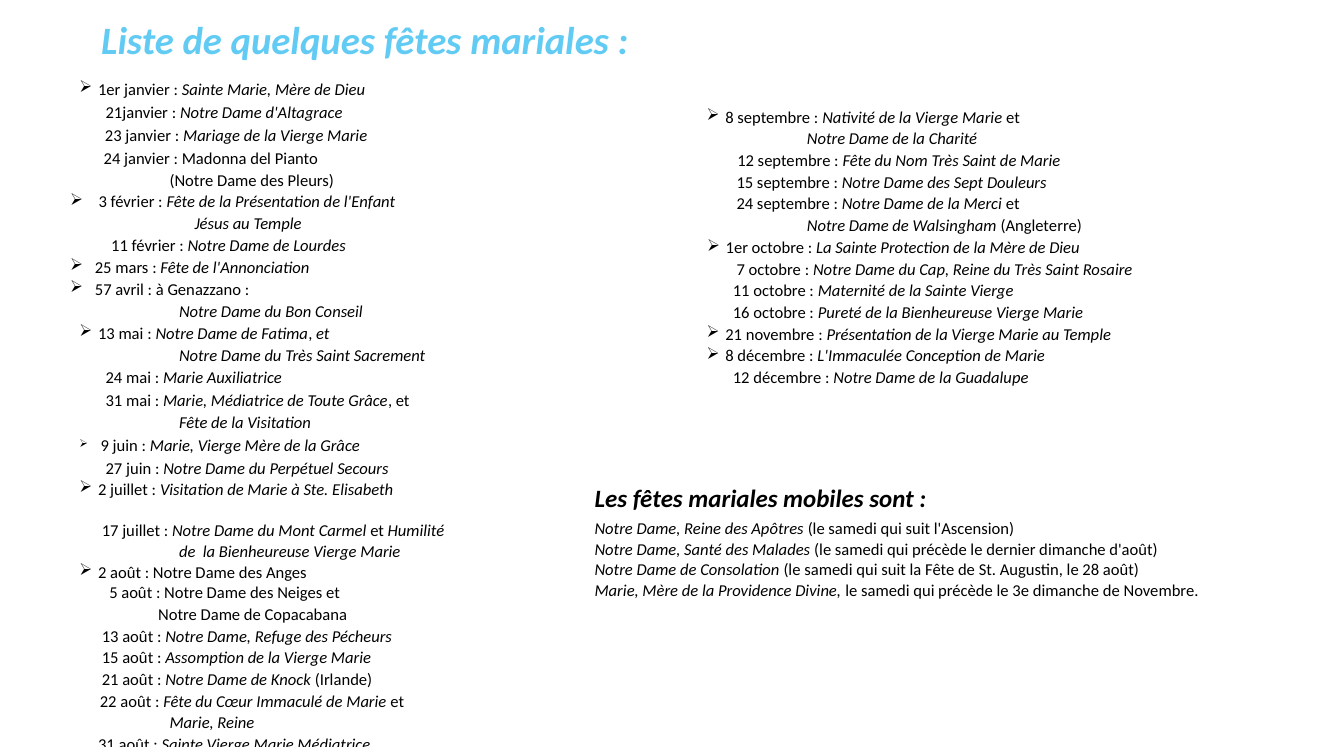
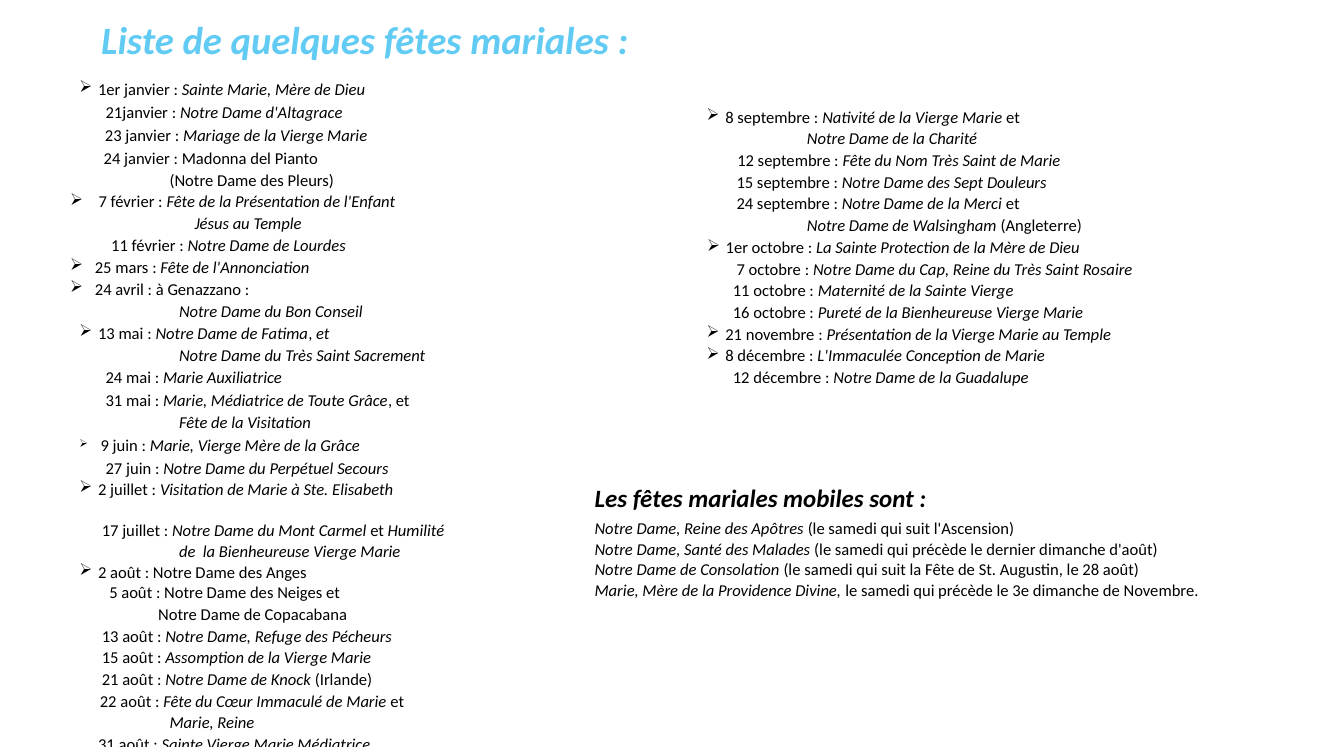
3 at (103, 202): 3 -> 7
57 at (103, 290): 57 -> 24
